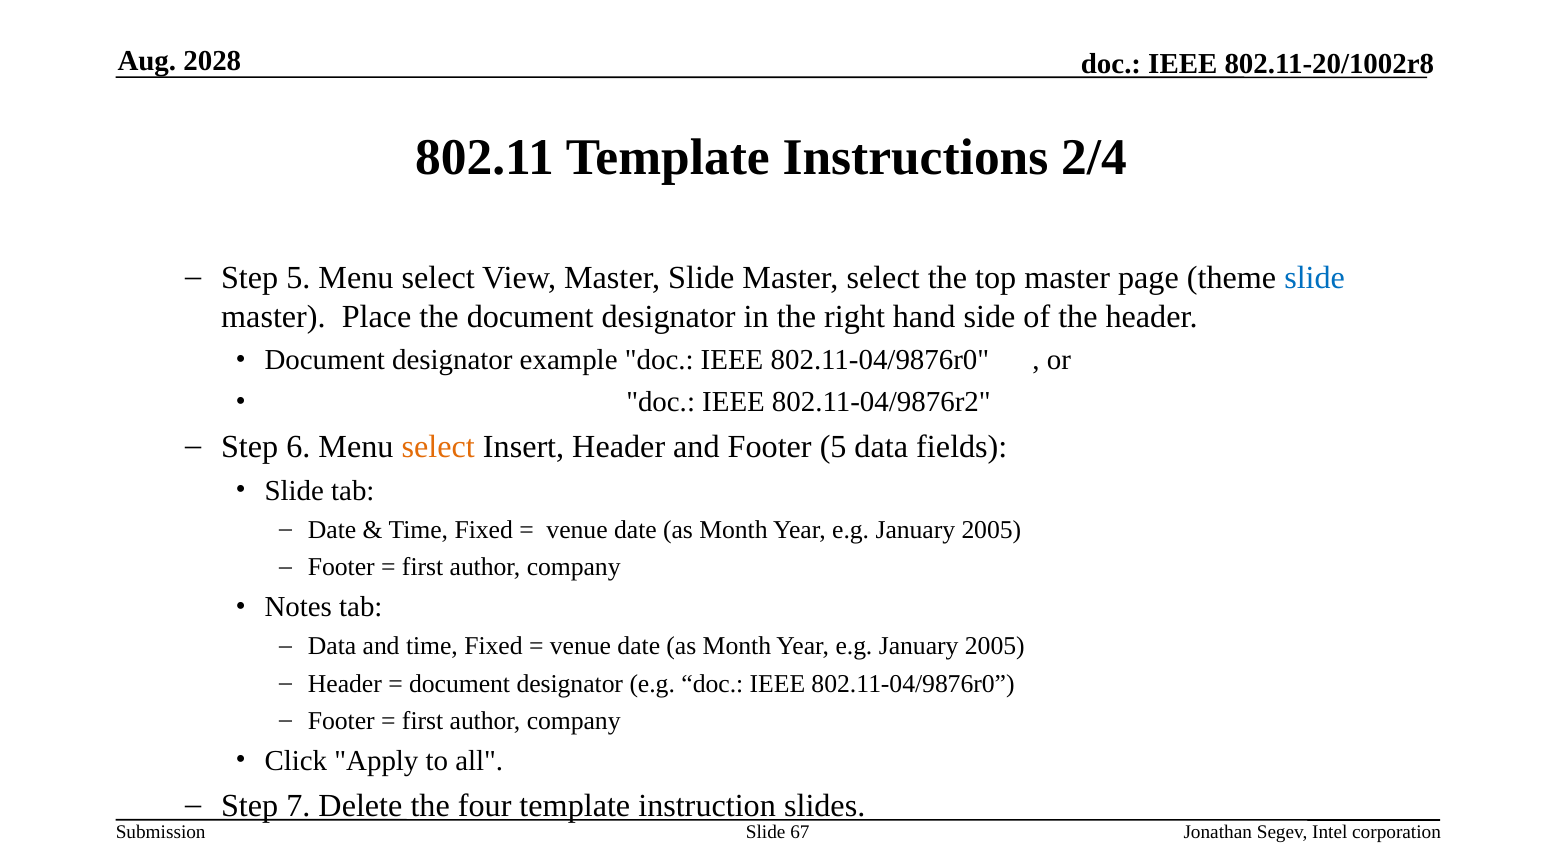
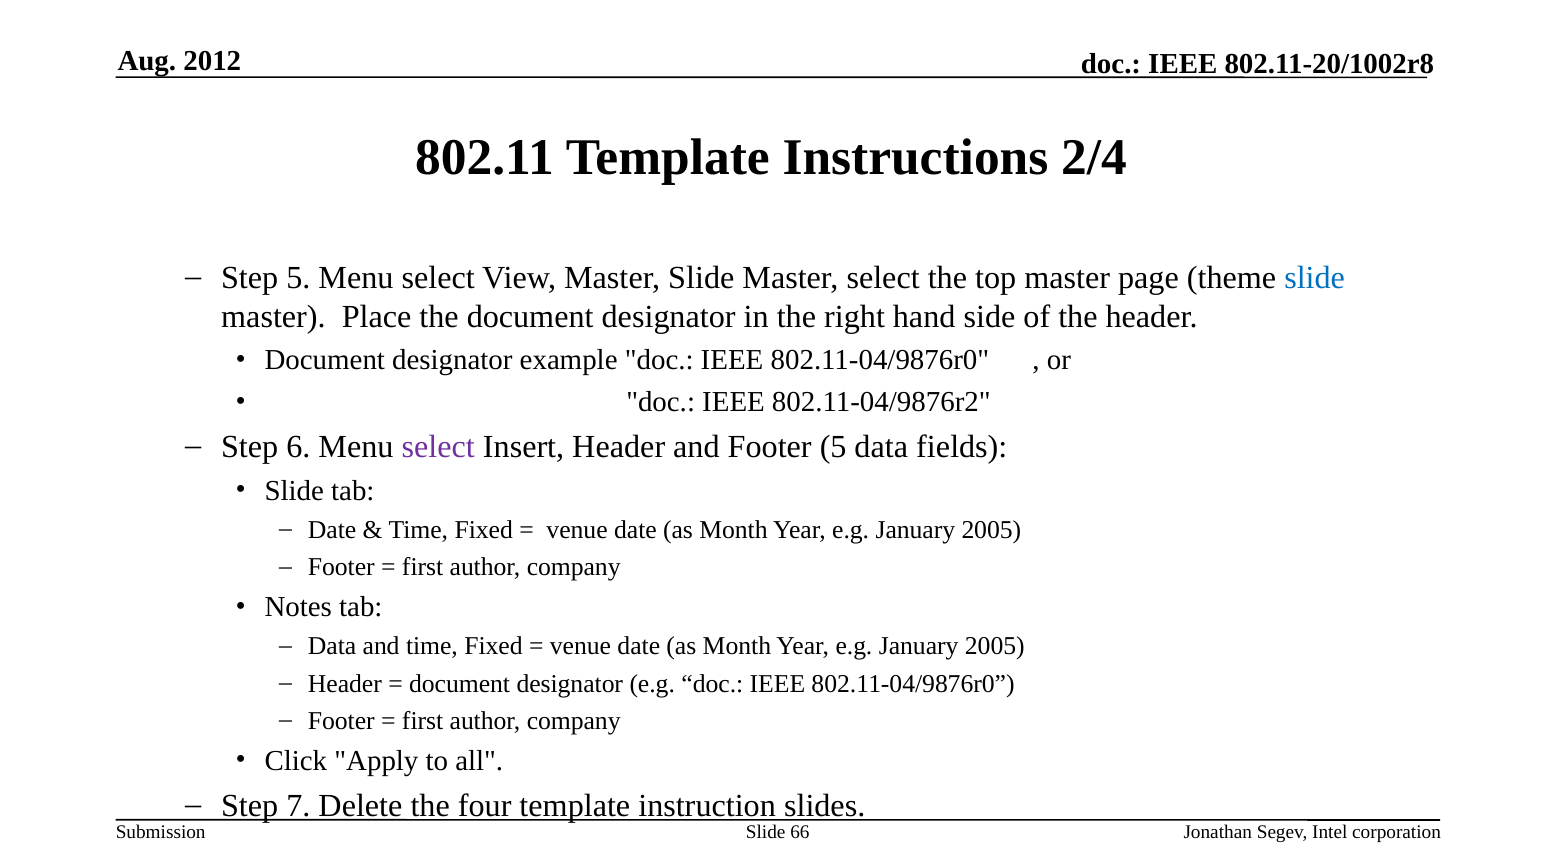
2028: 2028 -> 2012
select at (438, 447) colour: orange -> purple
67: 67 -> 66
